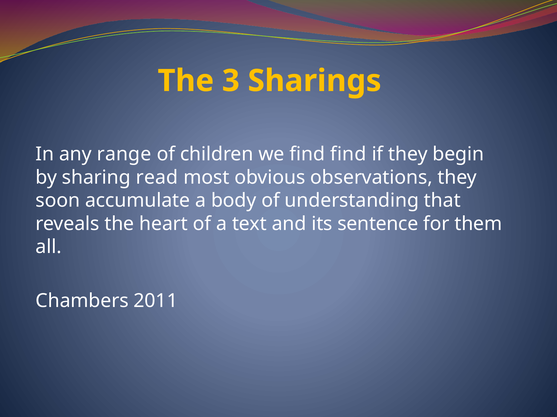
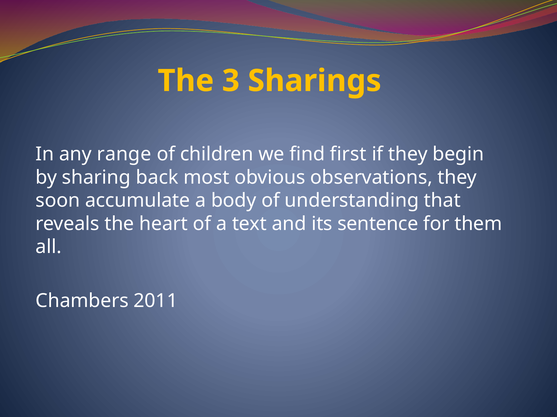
find find: find -> first
read: read -> back
